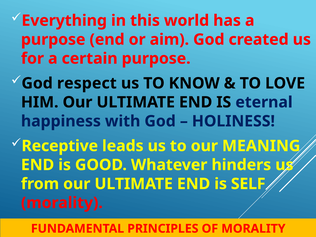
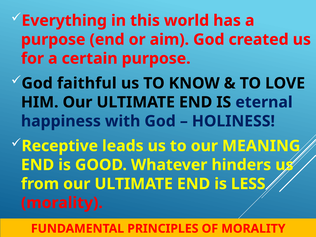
respect: respect -> faithful
SELF: SELF -> LESS
